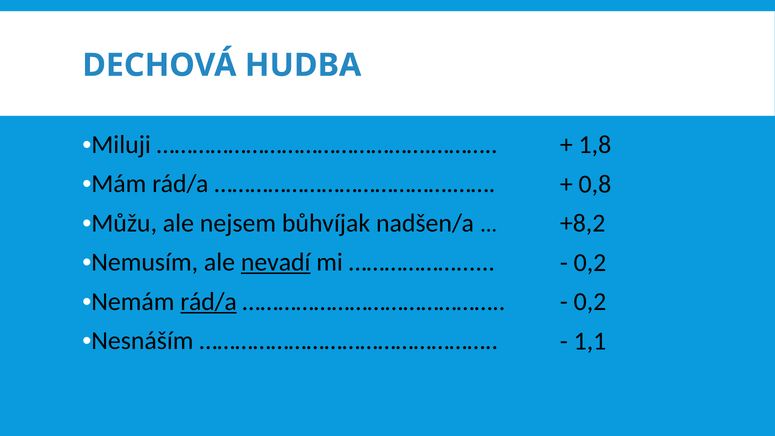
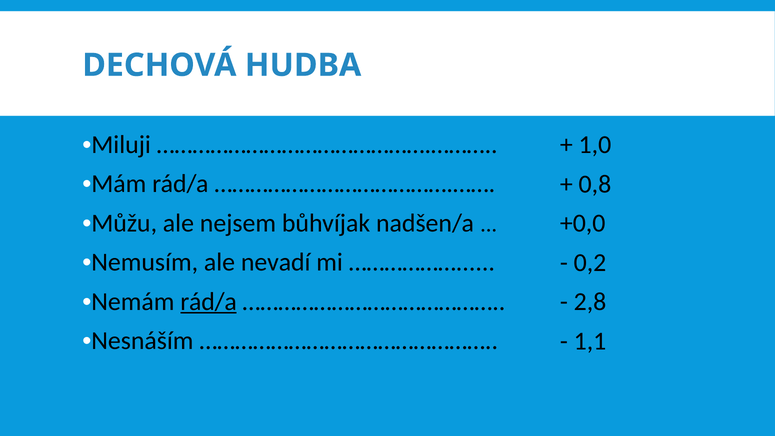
1,8: 1,8 -> 1,0
+8,2: +8,2 -> +0,0
nevadí underline: present -> none
0,2 at (590, 302): 0,2 -> 2,8
